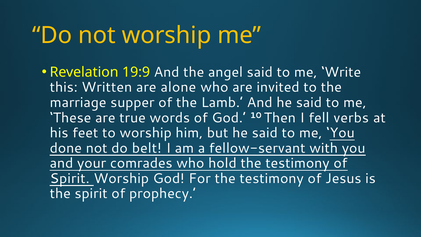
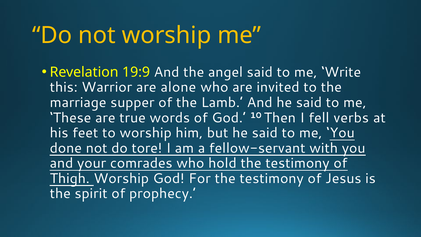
Written: Written -> Warrior
belt: belt -> tore
Spirit at (70, 178): Spirit -> Thigh
